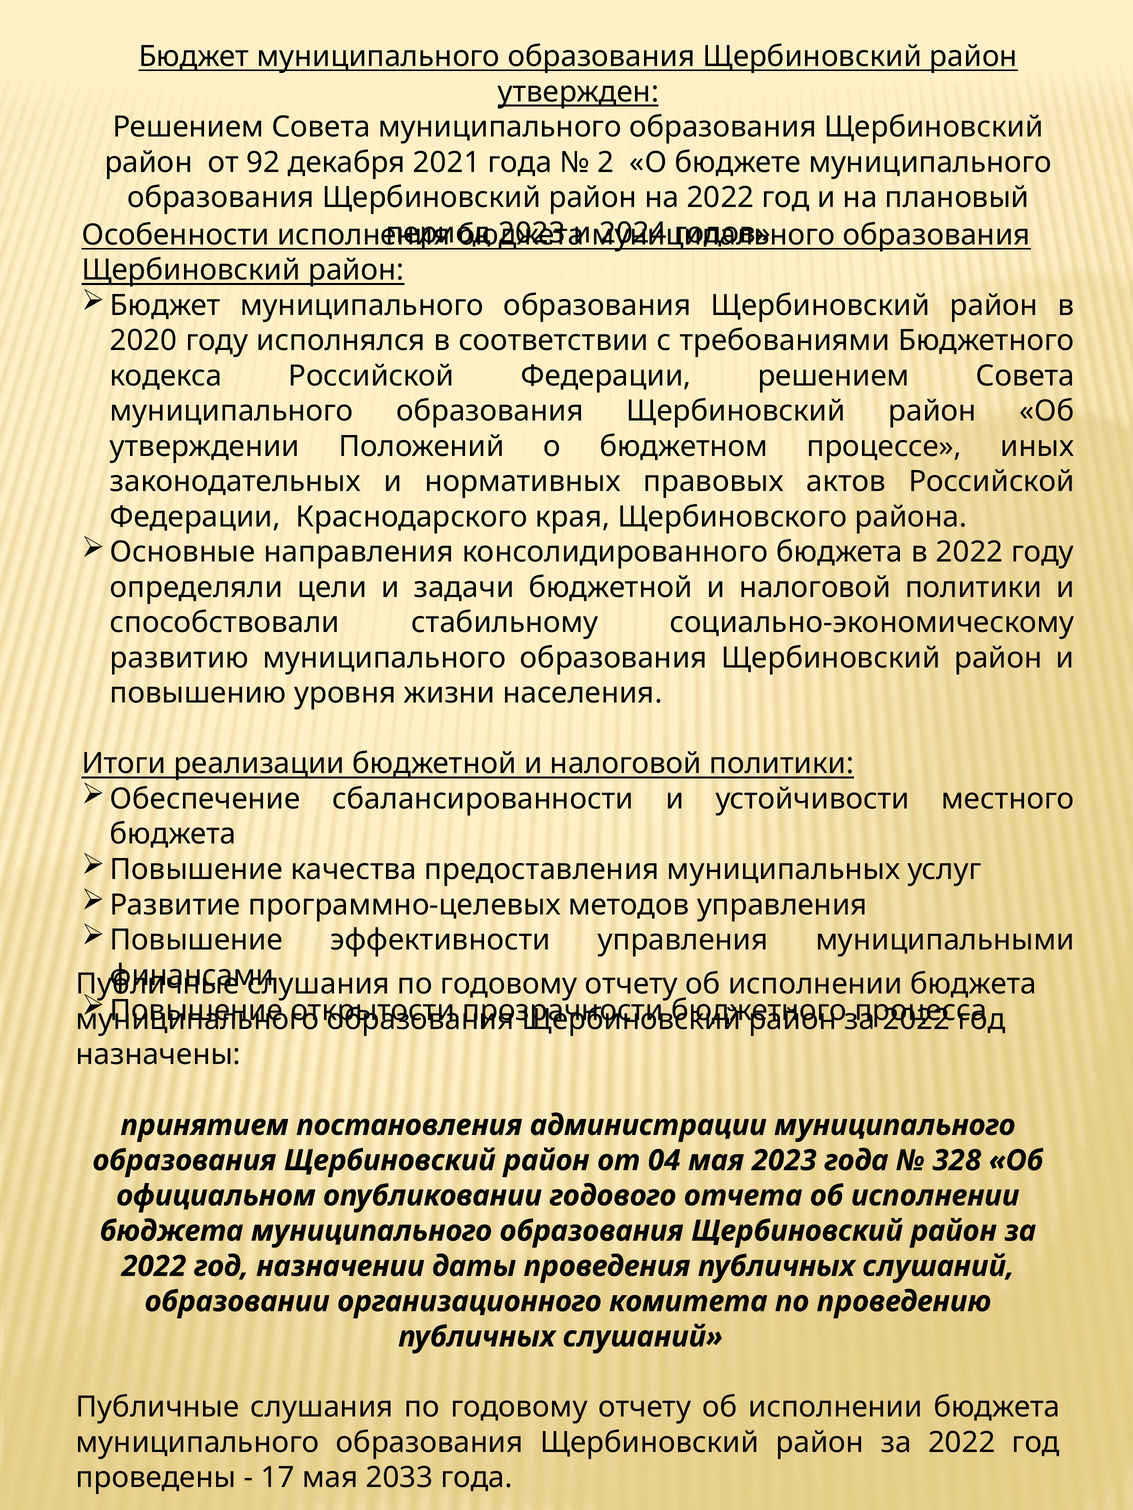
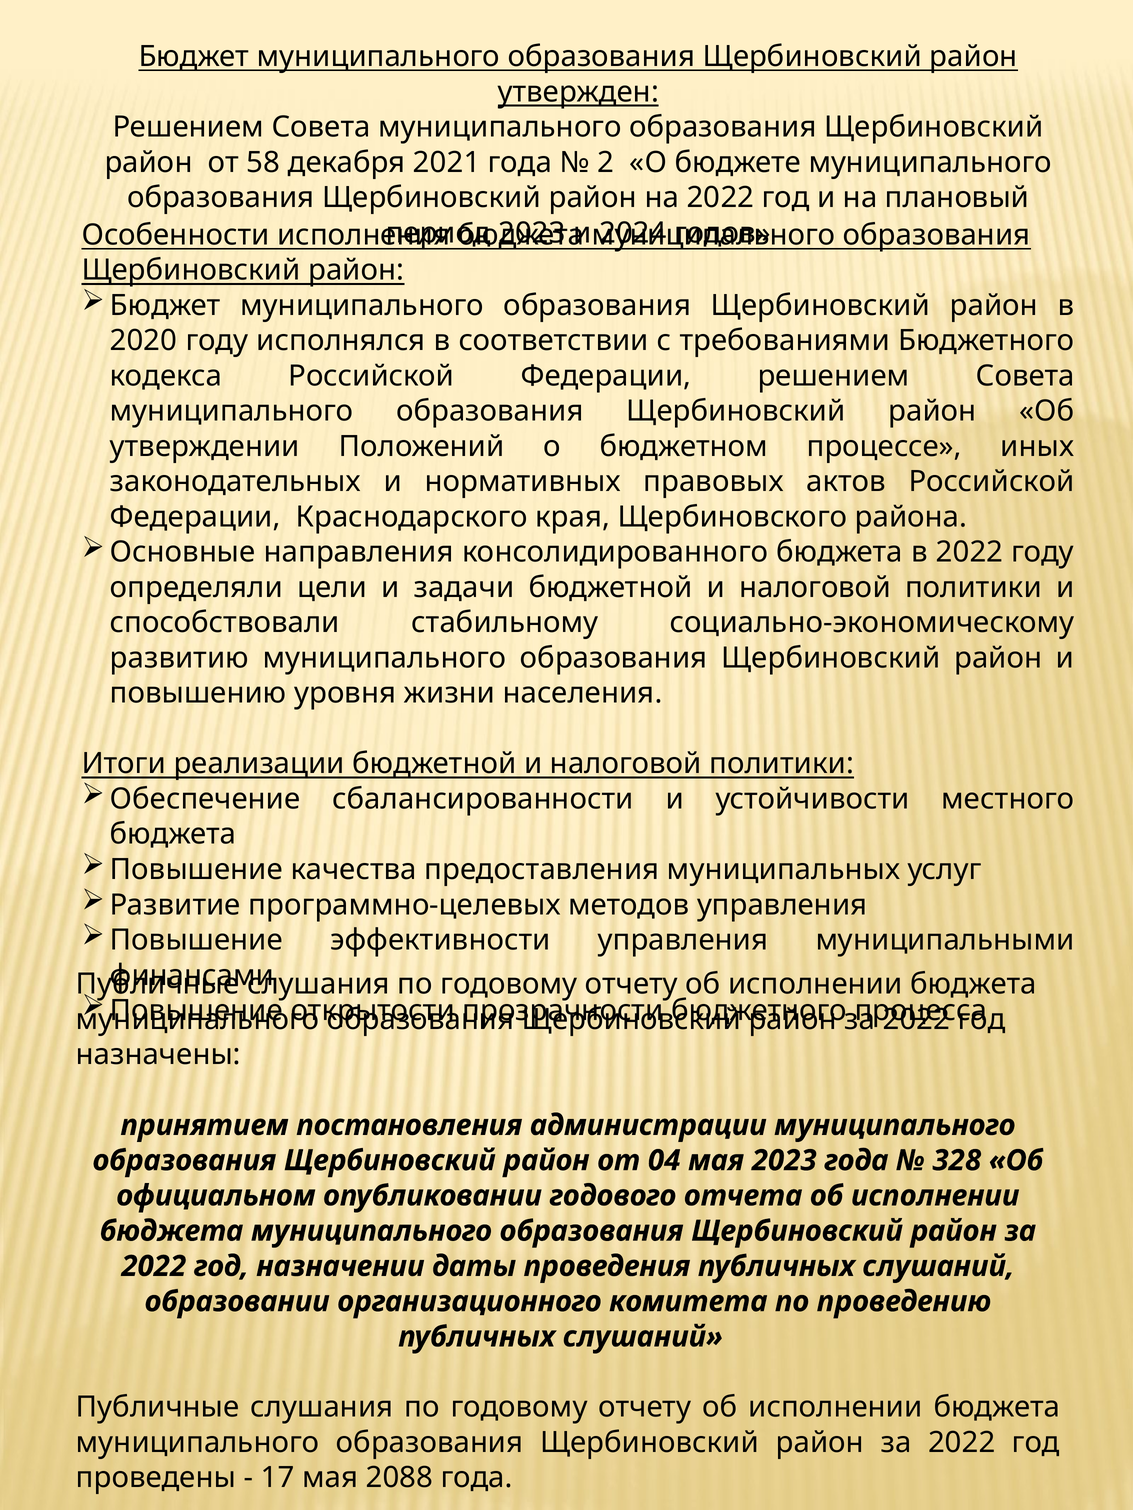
92: 92 -> 58
2033: 2033 -> 2088
